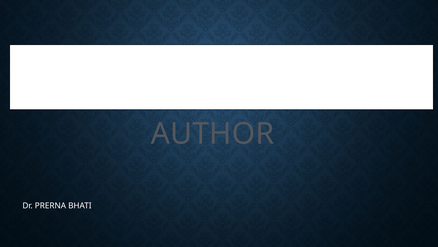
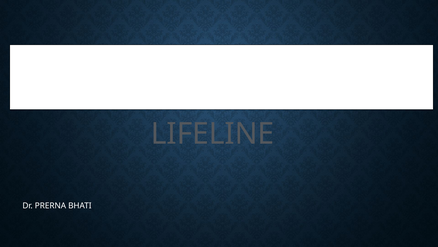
AUTHOR: AUTHOR -> LIFELINE
